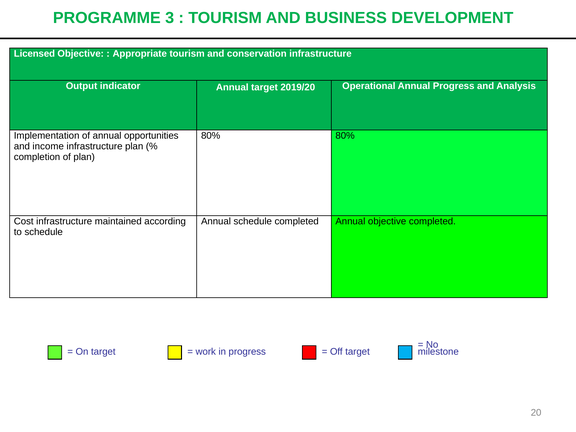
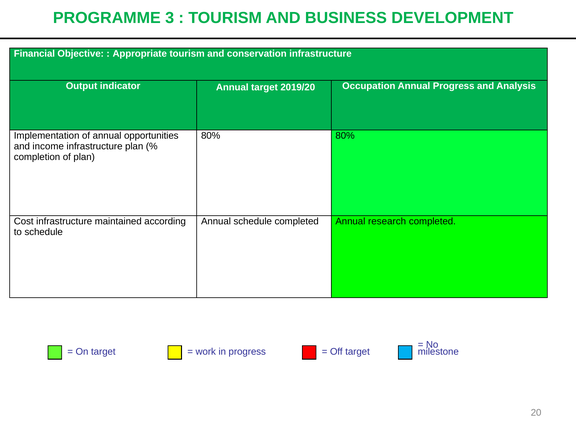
Licensed: Licensed -> Financial
Operational: Operational -> Occupation
Annual objective: objective -> research
